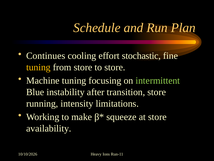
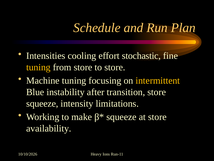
Continues: Continues -> Intensities
intermittent colour: light green -> yellow
running at (42, 103): running -> squeeze
